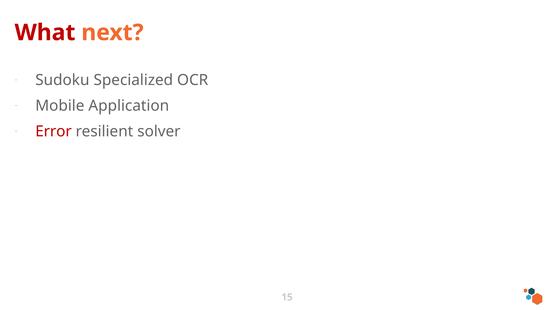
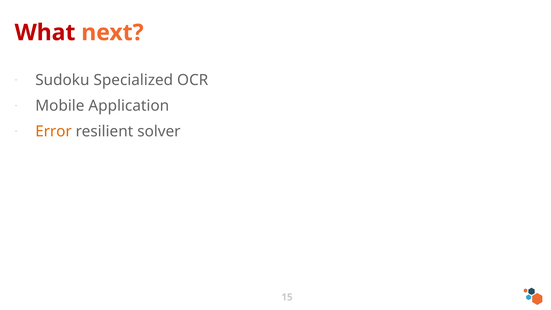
Error colour: red -> orange
